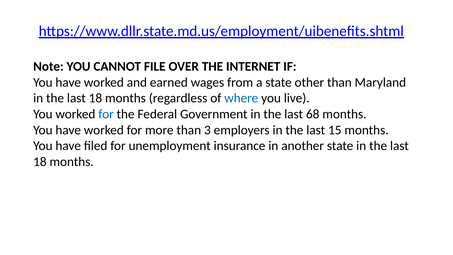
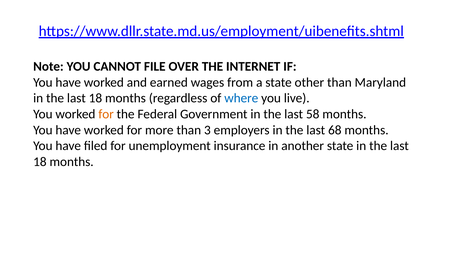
for at (106, 114) colour: blue -> orange
68: 68 -> 58
15: 15 -> 68
